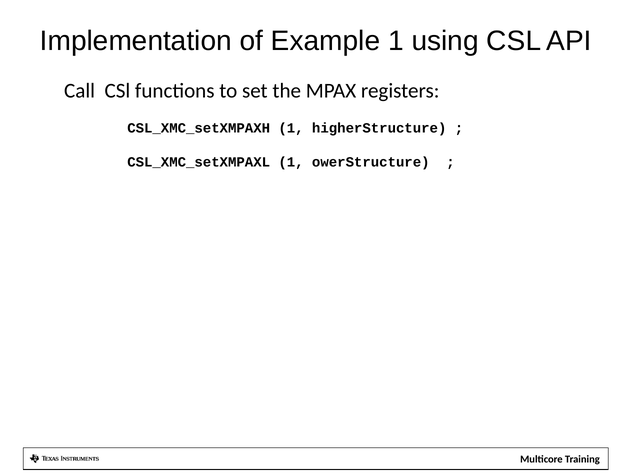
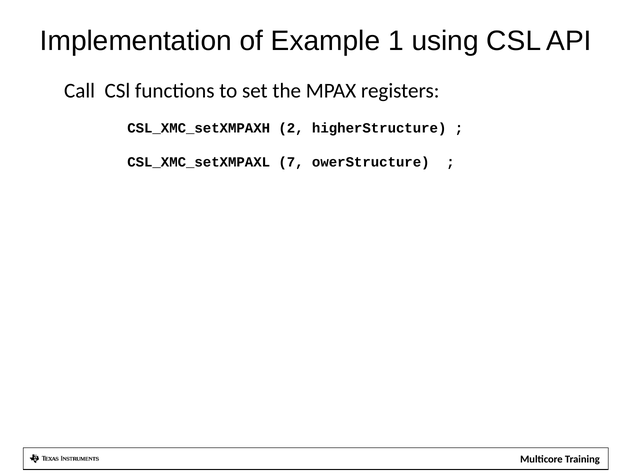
CSL_XMC_setXMPAXH 1: 1 -> 2
CSL_XMC_setXMPAXL 1: 1 -> 7
